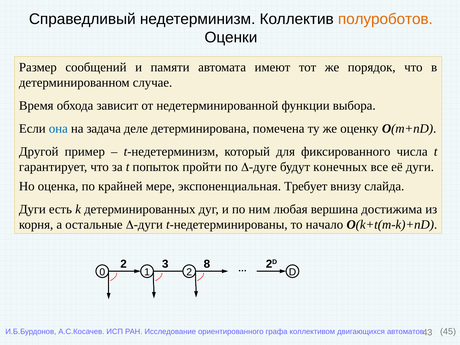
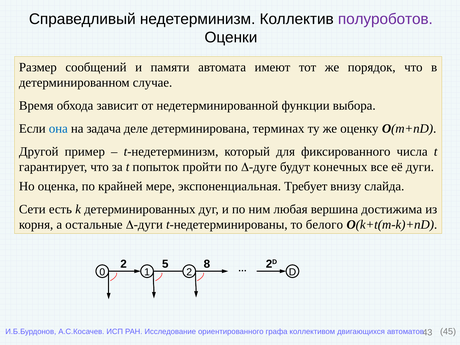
полуроботов colour: orange -> purple
помечена: помечена -> терминах
Дуги at (32, 209): Дуги -> Сети
начало: начало -> белого
3: 3 -> 5
